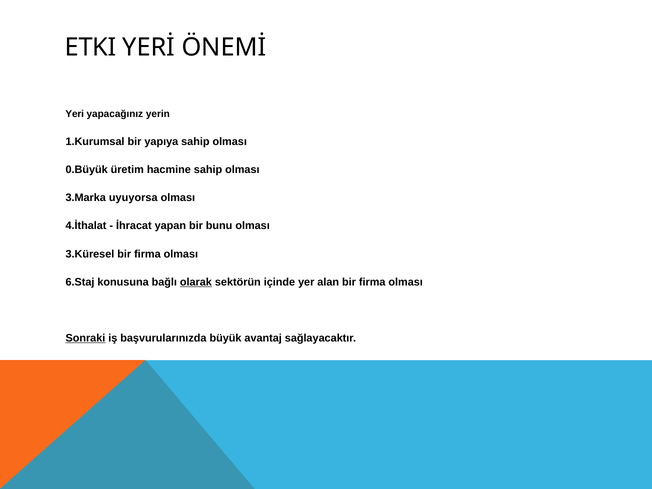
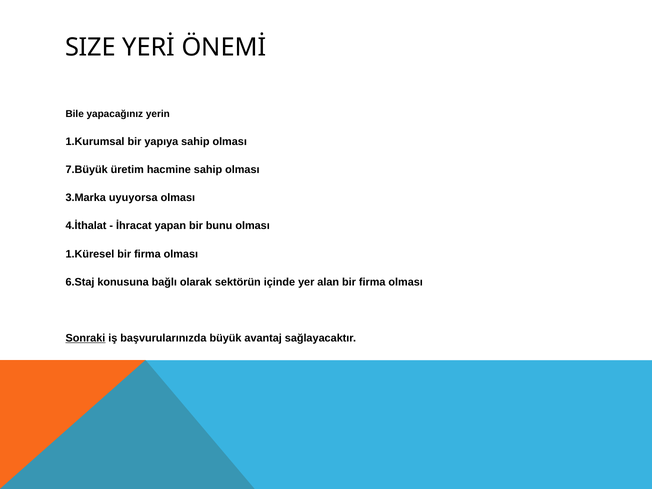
ETKI: ETKI -> SIZE
Yeri: Yeri -> Bile
0.Büyük: 0.Büyük -> 7.Büyük
3.Küresel: 3.Küresel -> 1.Küresel
olarak underline: present -> none
